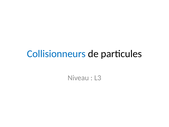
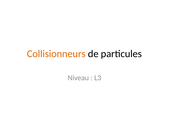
Collisionneurs colour: blue -> orange
